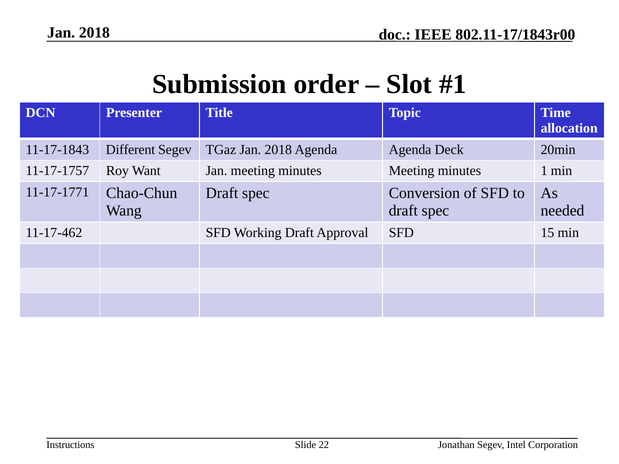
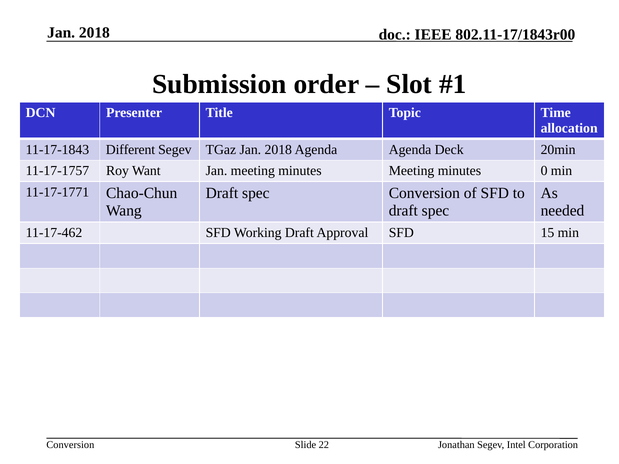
1: 1 -> 0
Instructions at (70, 445): Instructions -> Conversion
